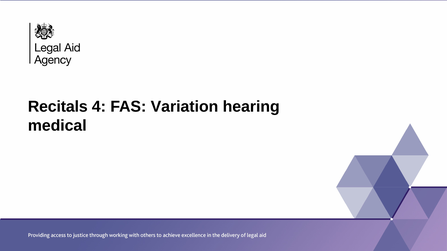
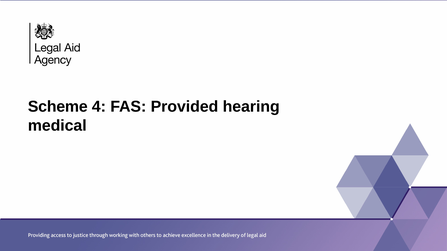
Recitals: Recitals -> Scheme
Variation: Variation -> Provided
